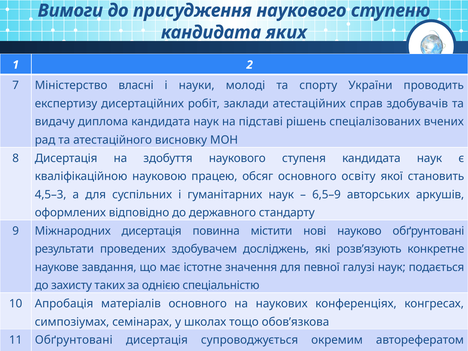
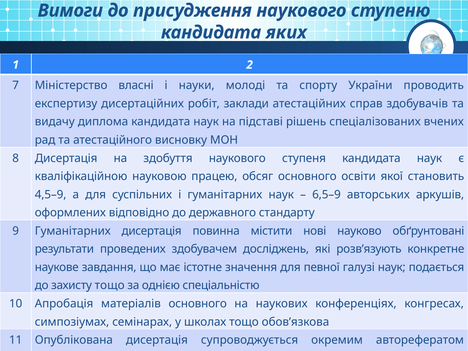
освіту: освіту -> освіти
4,5–3: 4,5–3 -> 4,5–9
9 Міжнародних: Міжнародних -> Гуманітарних
захисту таких: таких -> тощо
11 Обґрунтовані: Обґрунтовані -> Опублікована
